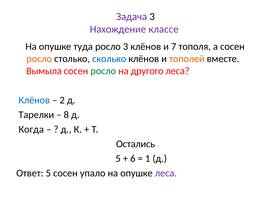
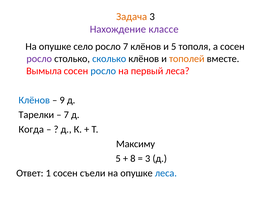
Задача colour: purple -> orange
туда: туда -> село
росло 3: 3 -> 7
и 7: 7 -> 5
росло at (39, 59) colour: orange -> purple
росло at (103, 71) colour: green -> blue
другого: другого -> первый
2: 2 -> 9
8 at (66, 115): 8 -> 7
Остались: Остались -> Максиму
6: 6 -> 8
1 at (148, 159): 1 -> 3
Ответ 5: 5 -> 1
упало: упало -> съели
леса at (166, 173) colour: purple -> blue
